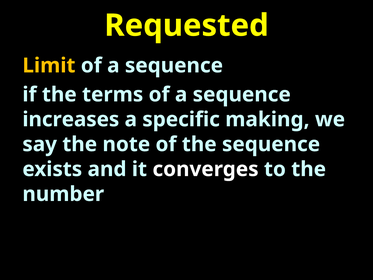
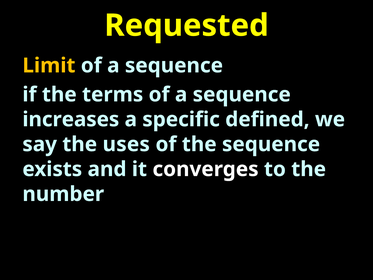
making: making -> defined
note: note -> uses
